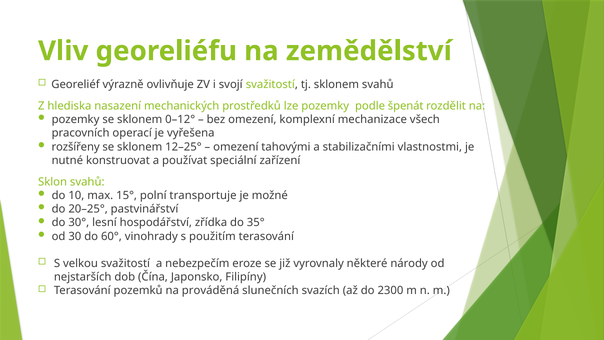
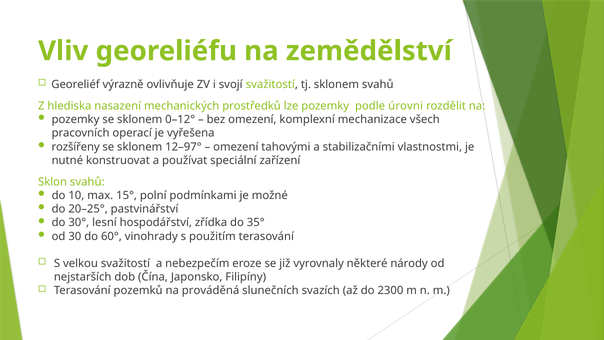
špenát: špenát -> úrovni
12–25°: 12–25° -> 12–97°
transportuje: transportuje -> podmínkami
